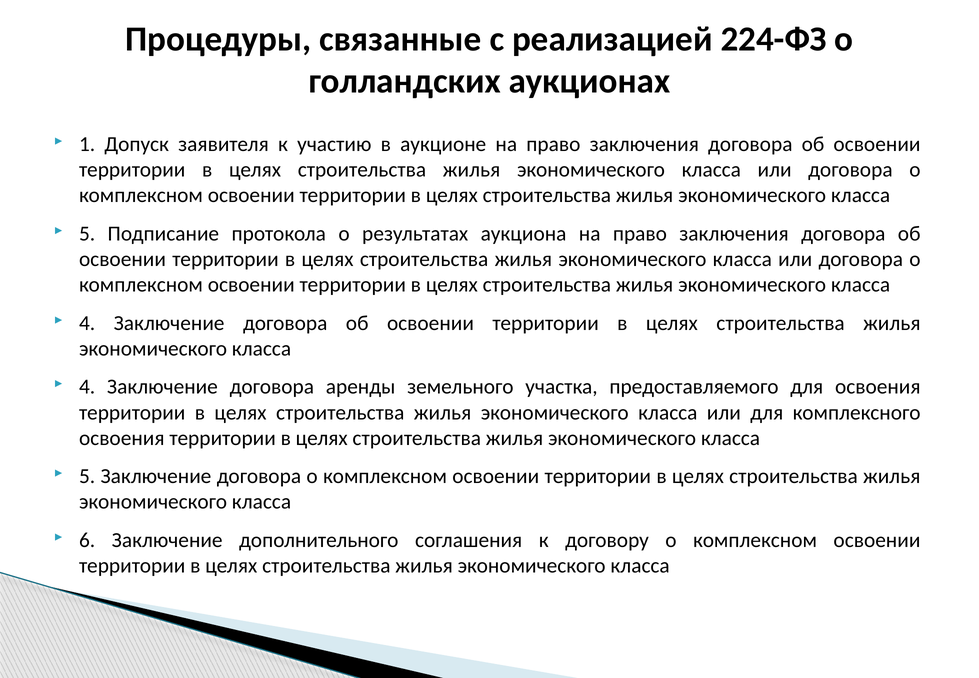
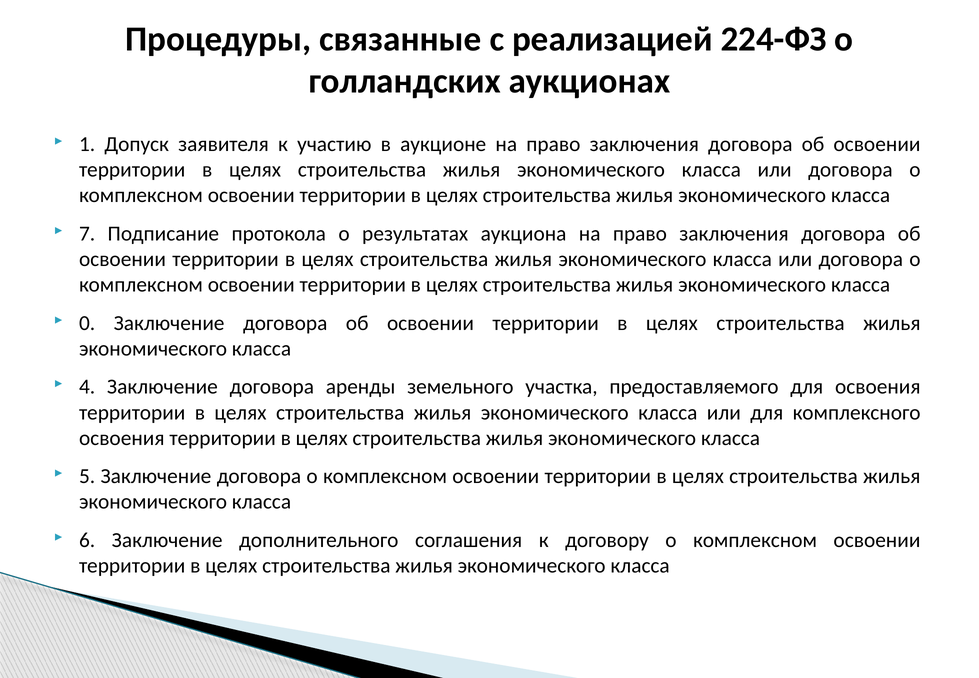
5 at (87, 234): 5 -> 7
4 at (87, 323): 4 -> 0
